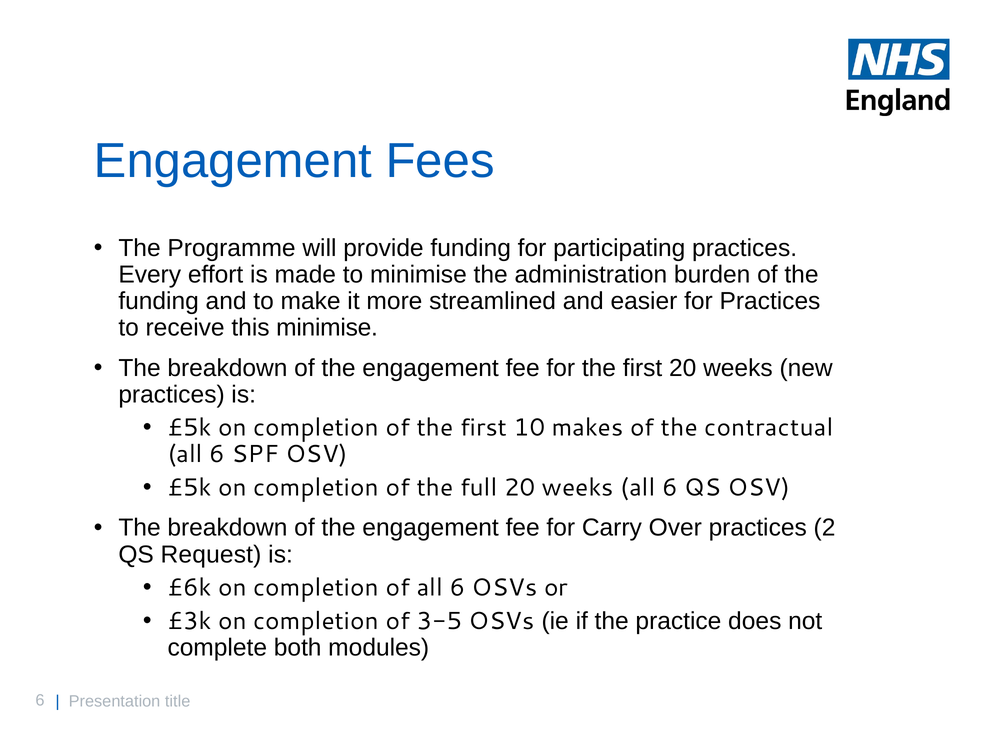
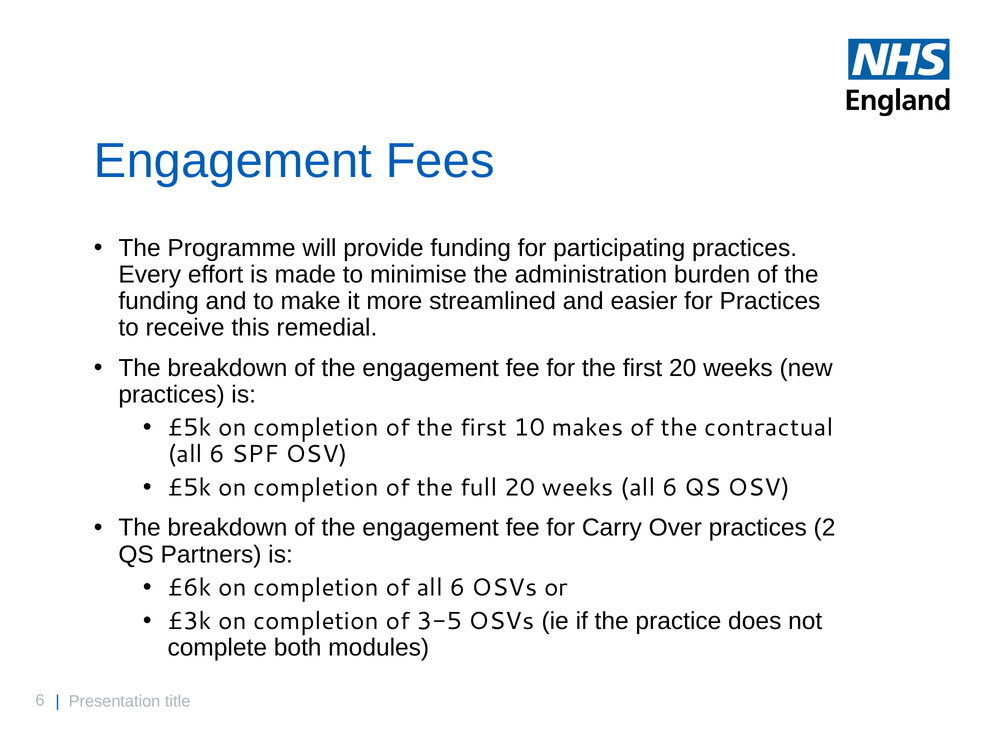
this minimise: minimise -> remedial
Request: Request -> Partners
